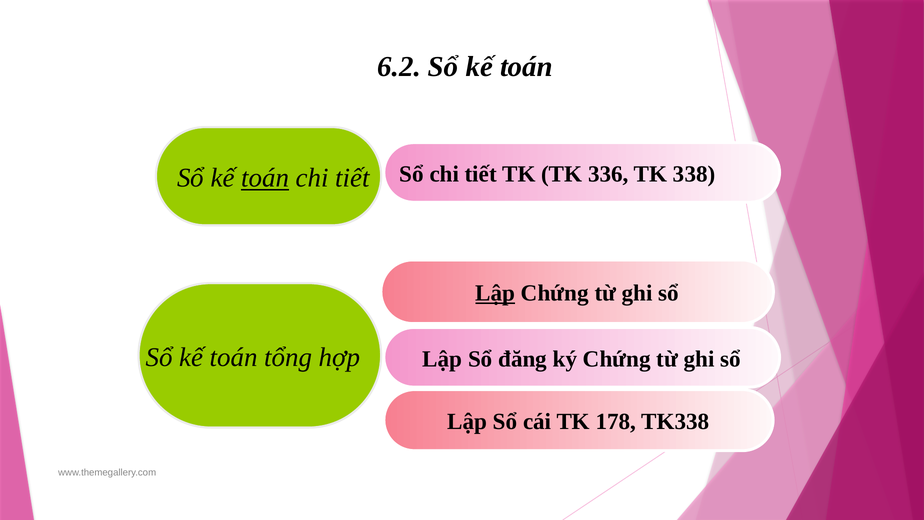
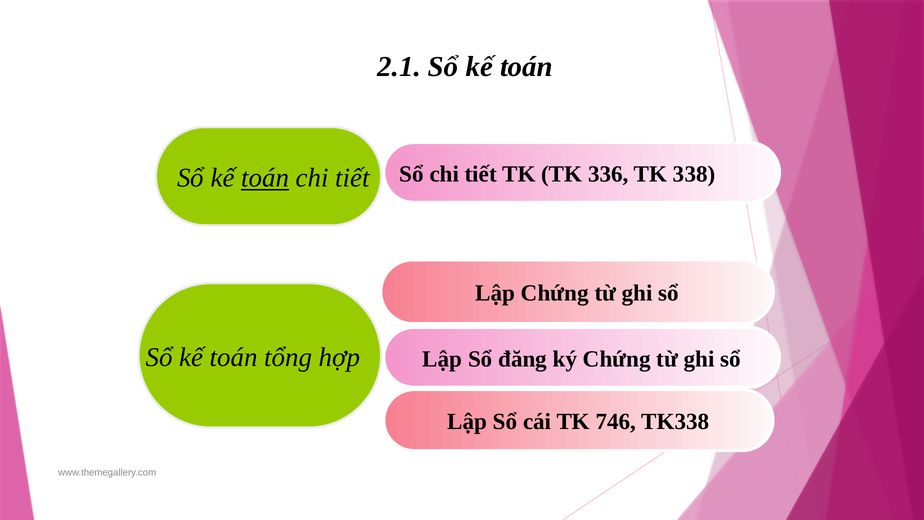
6.2: 6.2 -> 2.1
Lập at (495, 293) underline: present -> none
178: 178 -> 746
